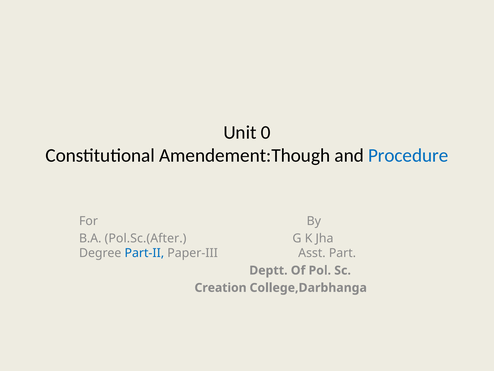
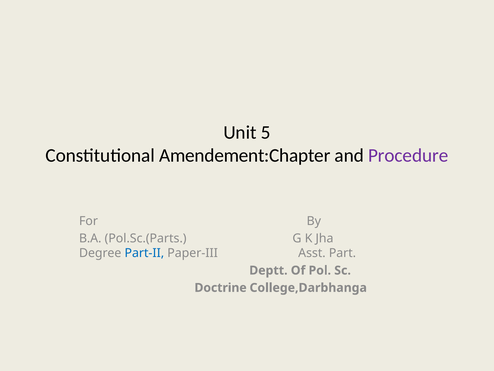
0: 0 -> 5
Amendement:Though: Amendement:Though -> Amendement:Chapter
Procedure colour: blue -> purple
Pol.Sc.(After: Pol.Sc.(After -> Pol.Sc.(Parts
Creation: Creation -> Doctrine
